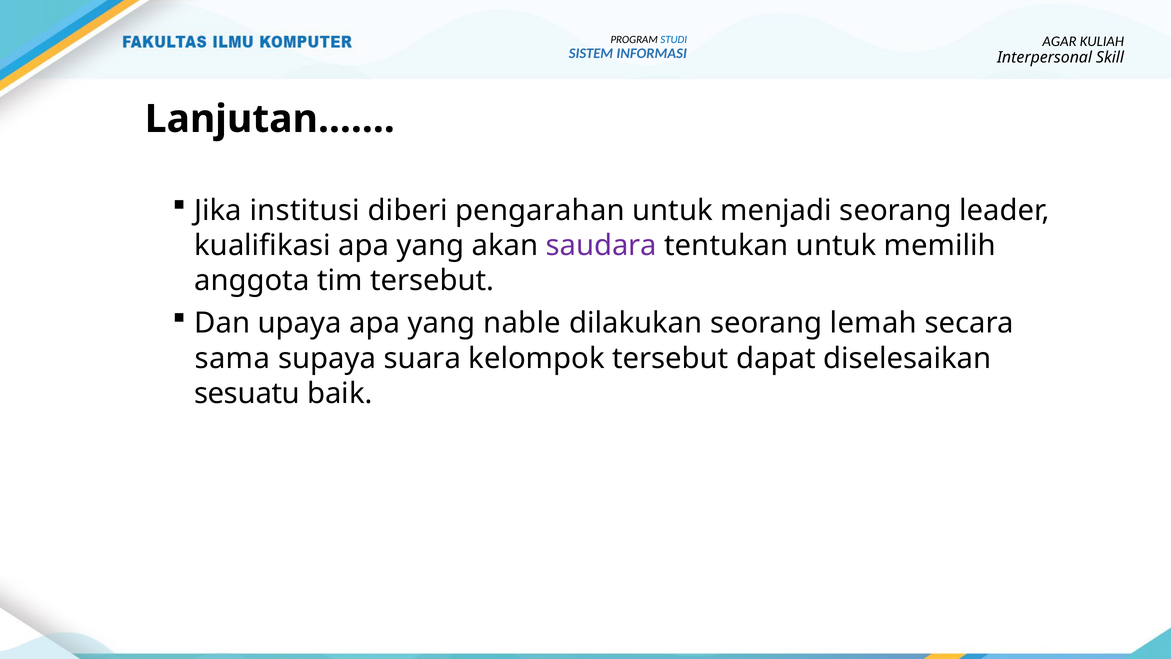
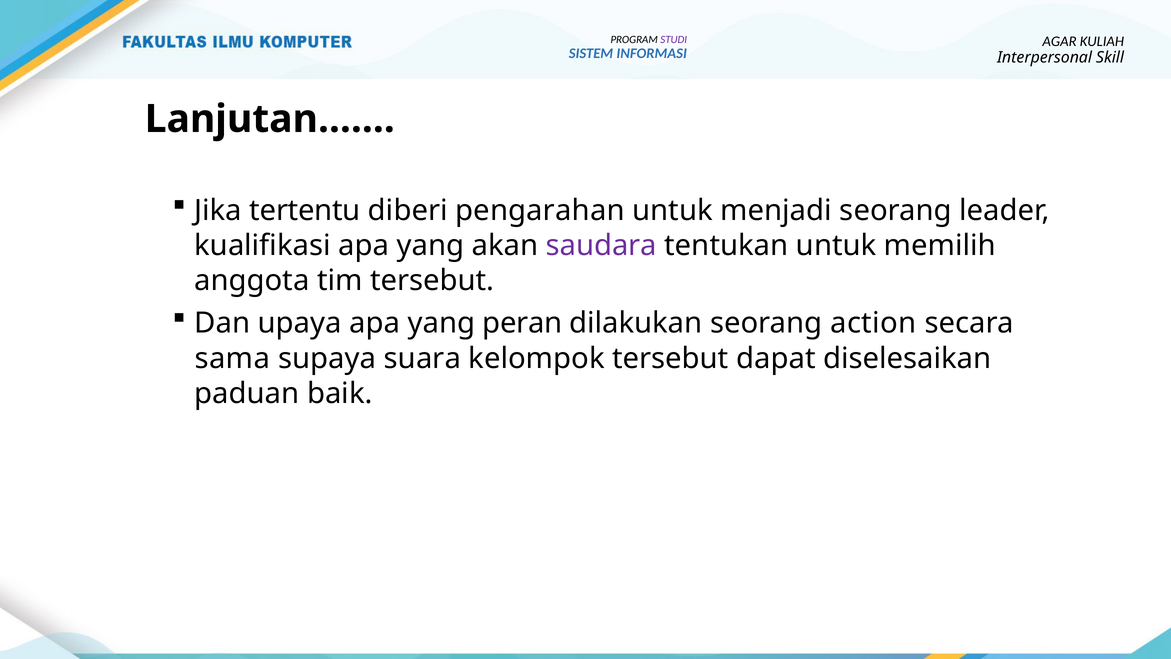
STUDI colour: blue -> purple
institusi: institusi -> tertentu
nable: nable -> peran
lemah: lemah -> action
sesuatu: sesuatu -> paduan
